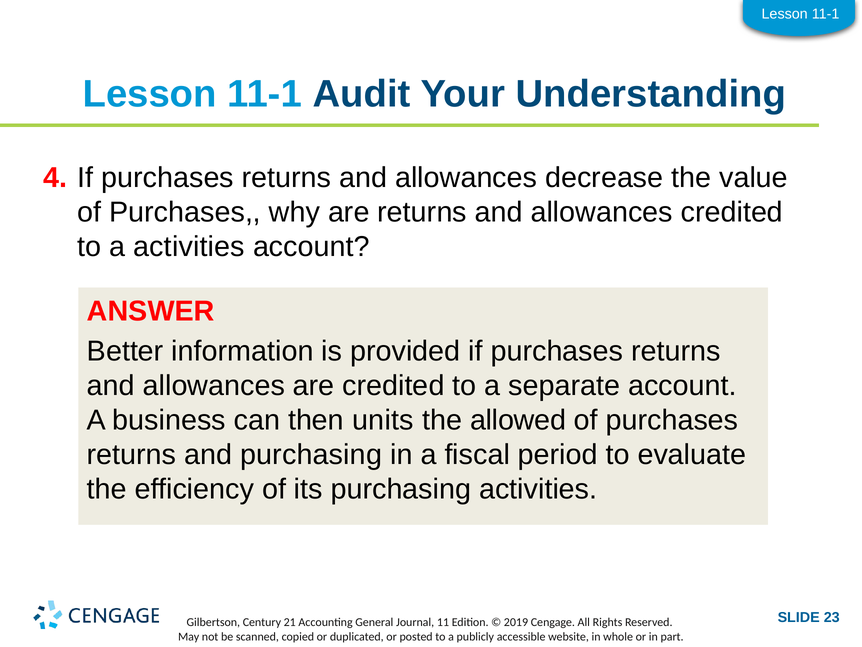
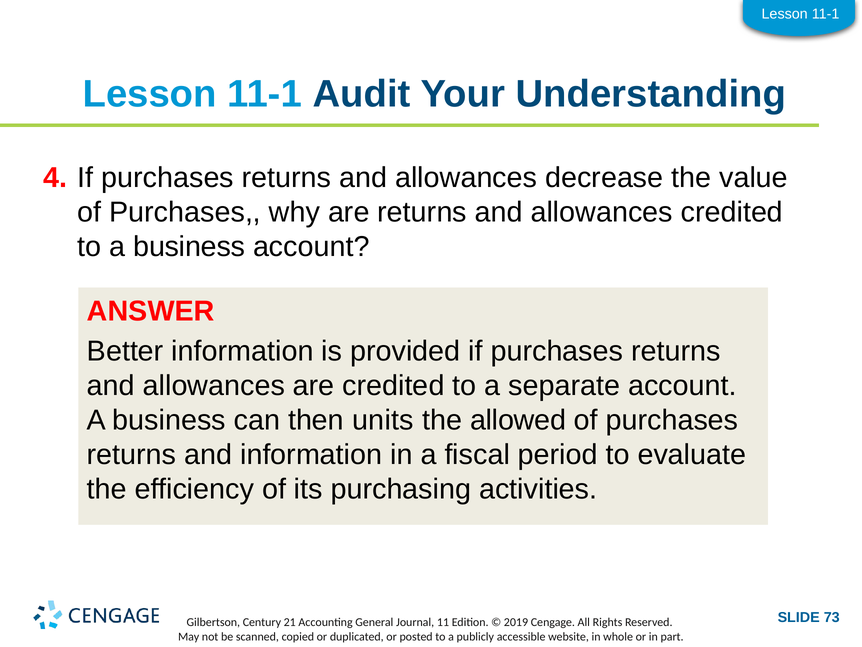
to a activities: activities -> business
and purchasing: purchasing -> information
23: 23 -> 73
